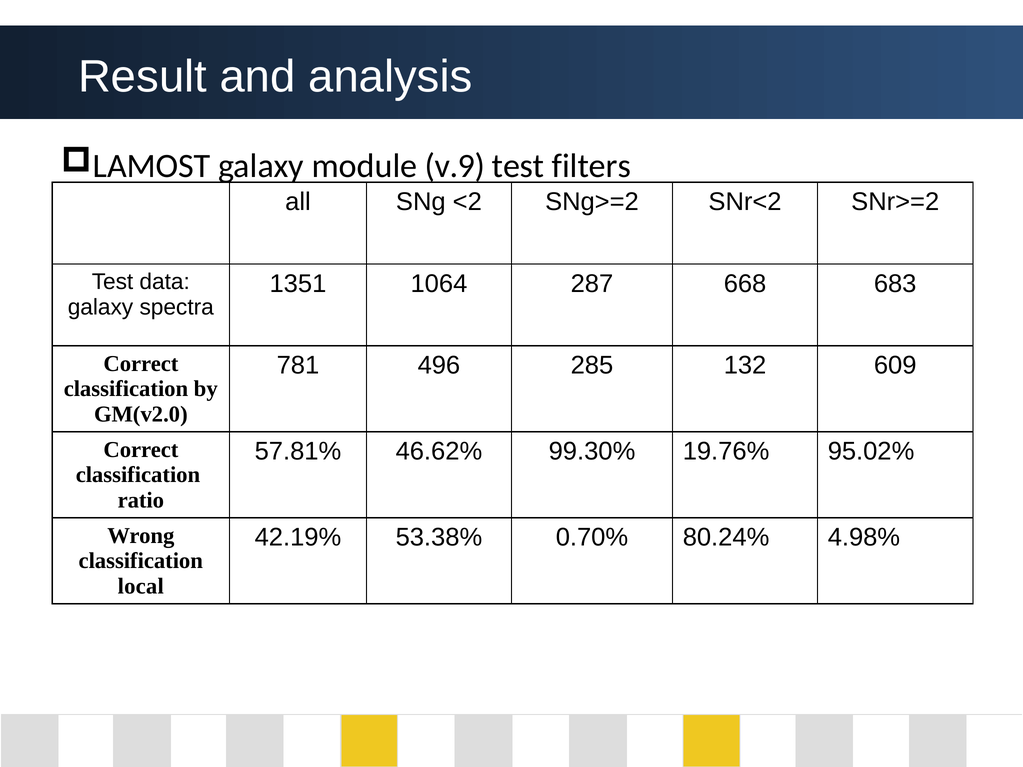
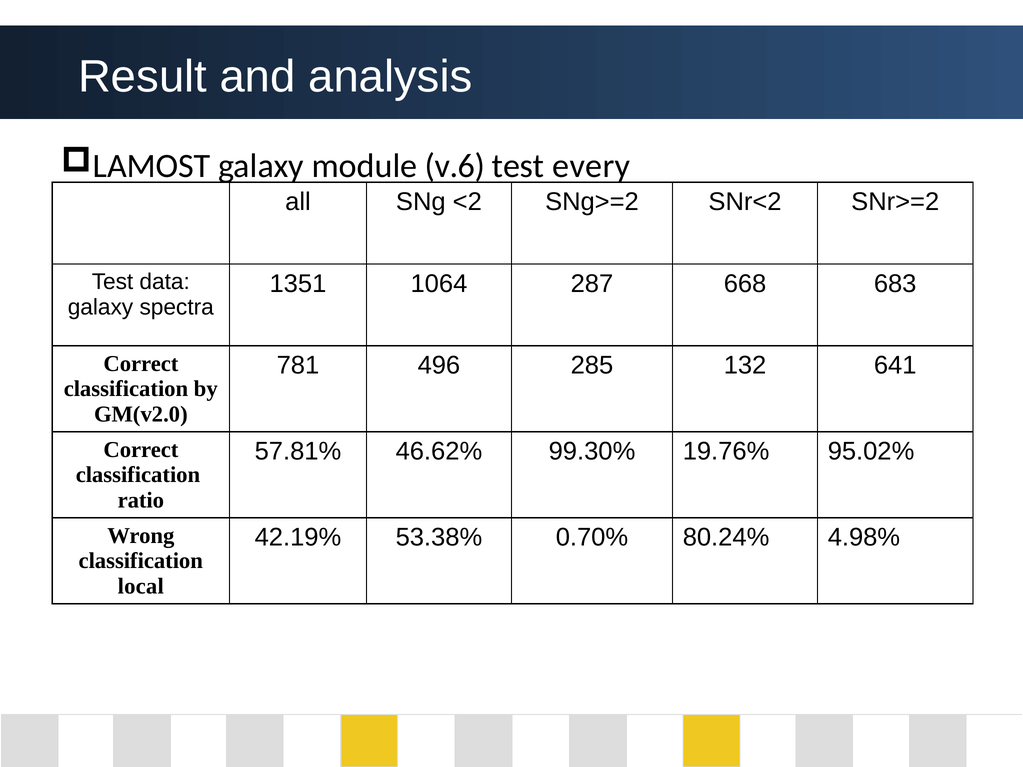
v.9: v.9 -> v.6
filters: filters -> every
609: 609 -> 641
